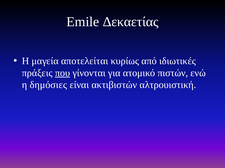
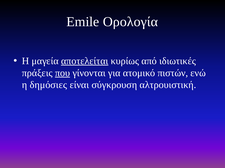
Δεκαετίας: Δεκαετίας -> Ορολογία
αποτελείται underline: none -> present
ακτιβιστών: ακτιβιστών -> σύγκρουση
